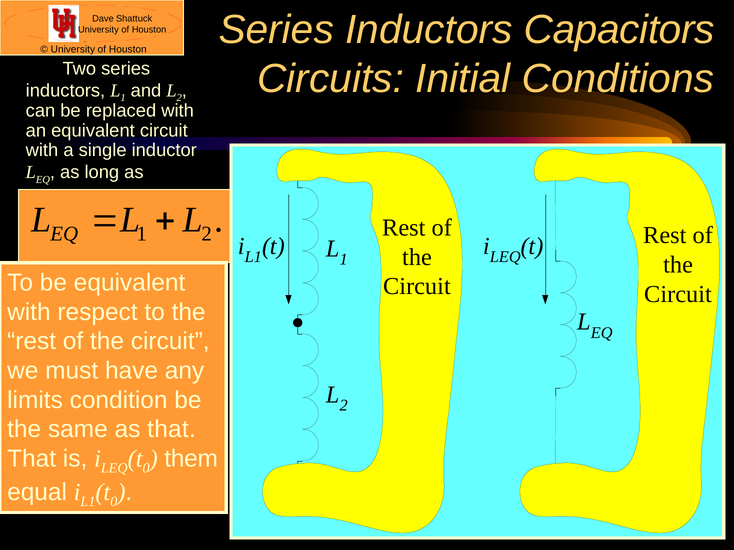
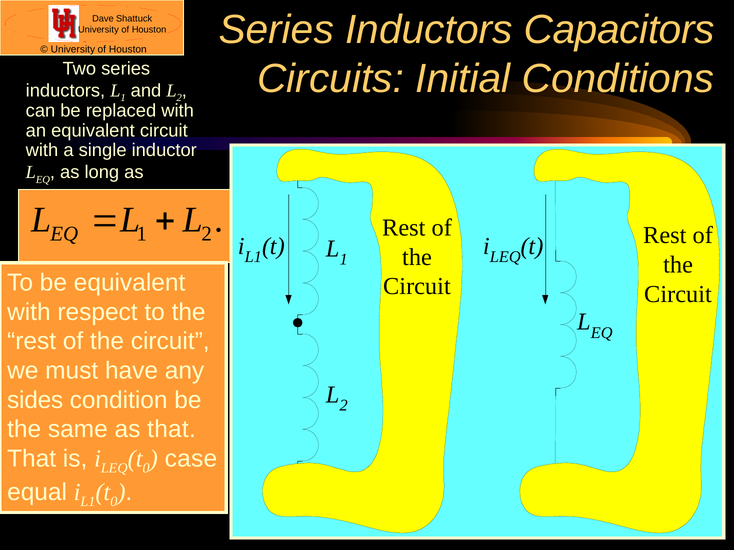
limits: limits -> sides
them: them -> case
